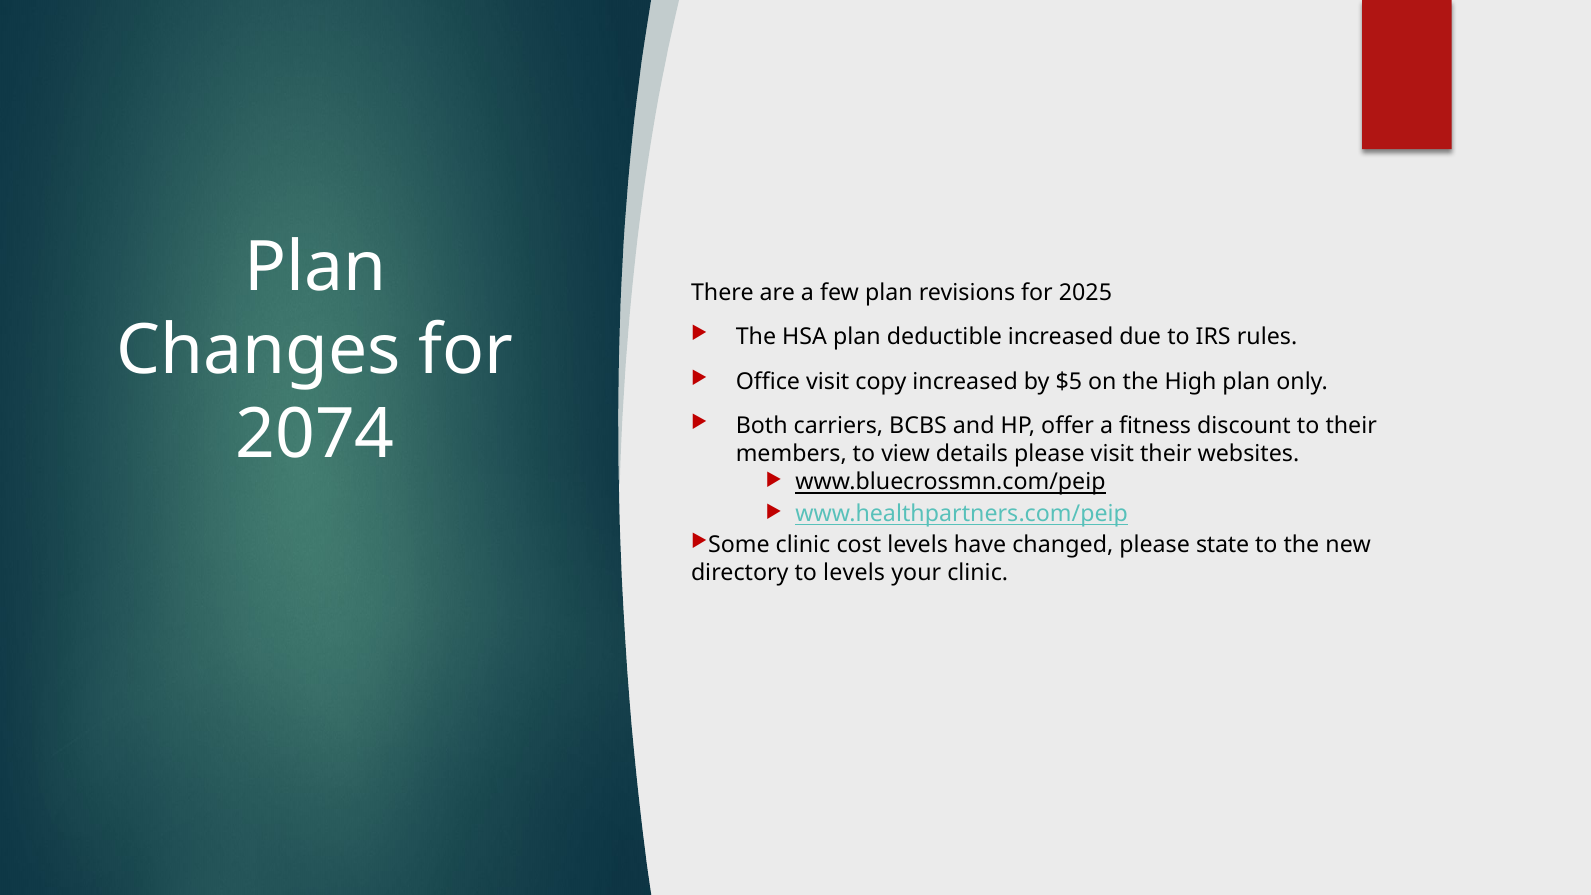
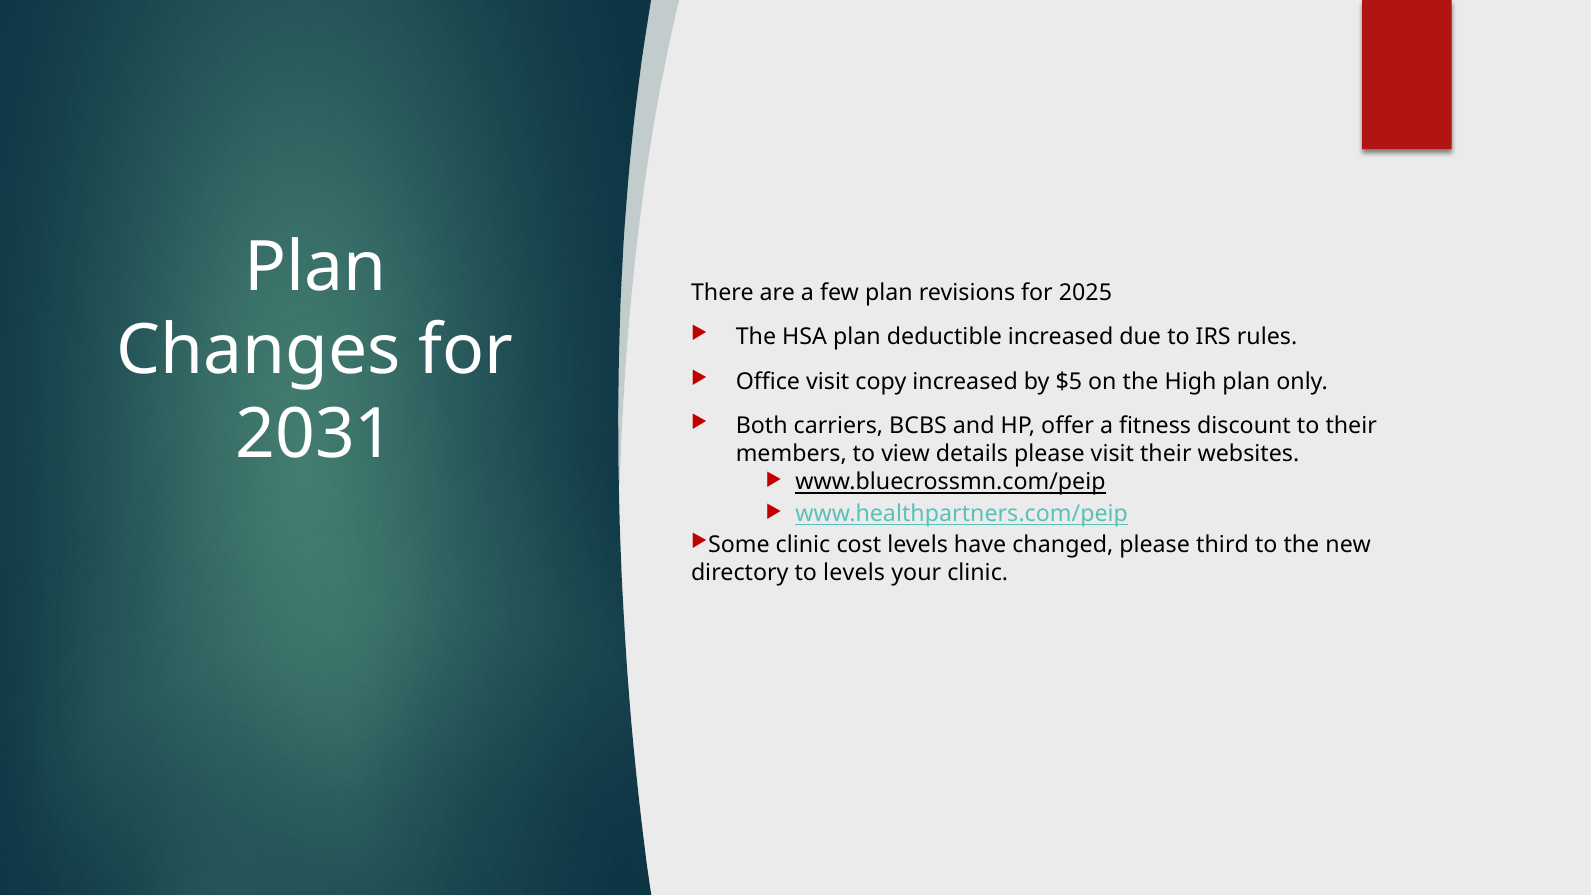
2074: 2074 -> 2031
state: state -> third
